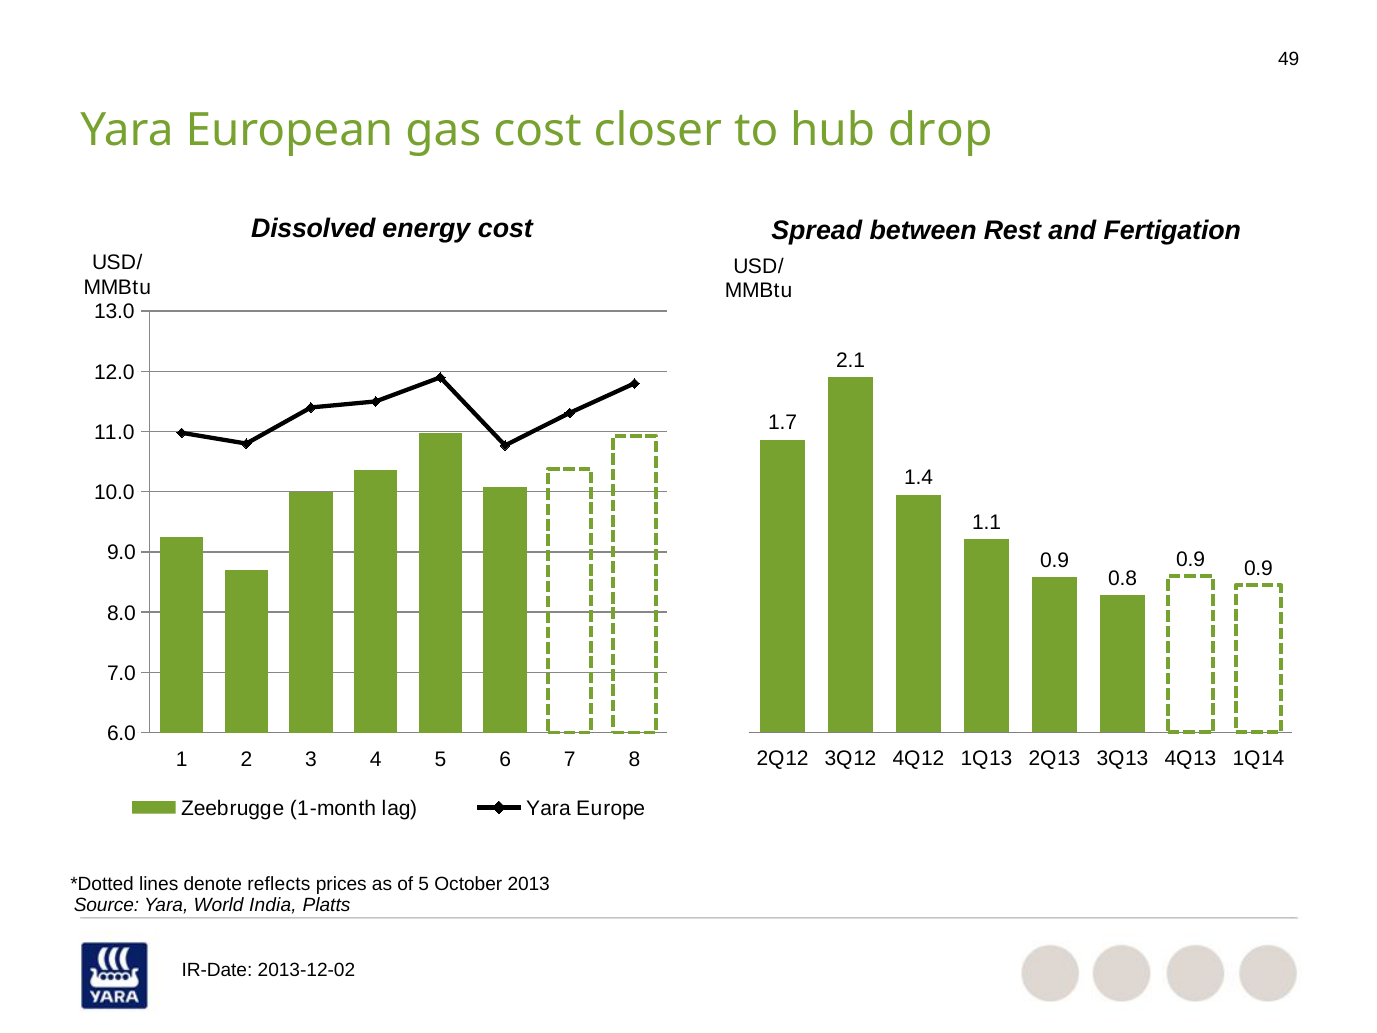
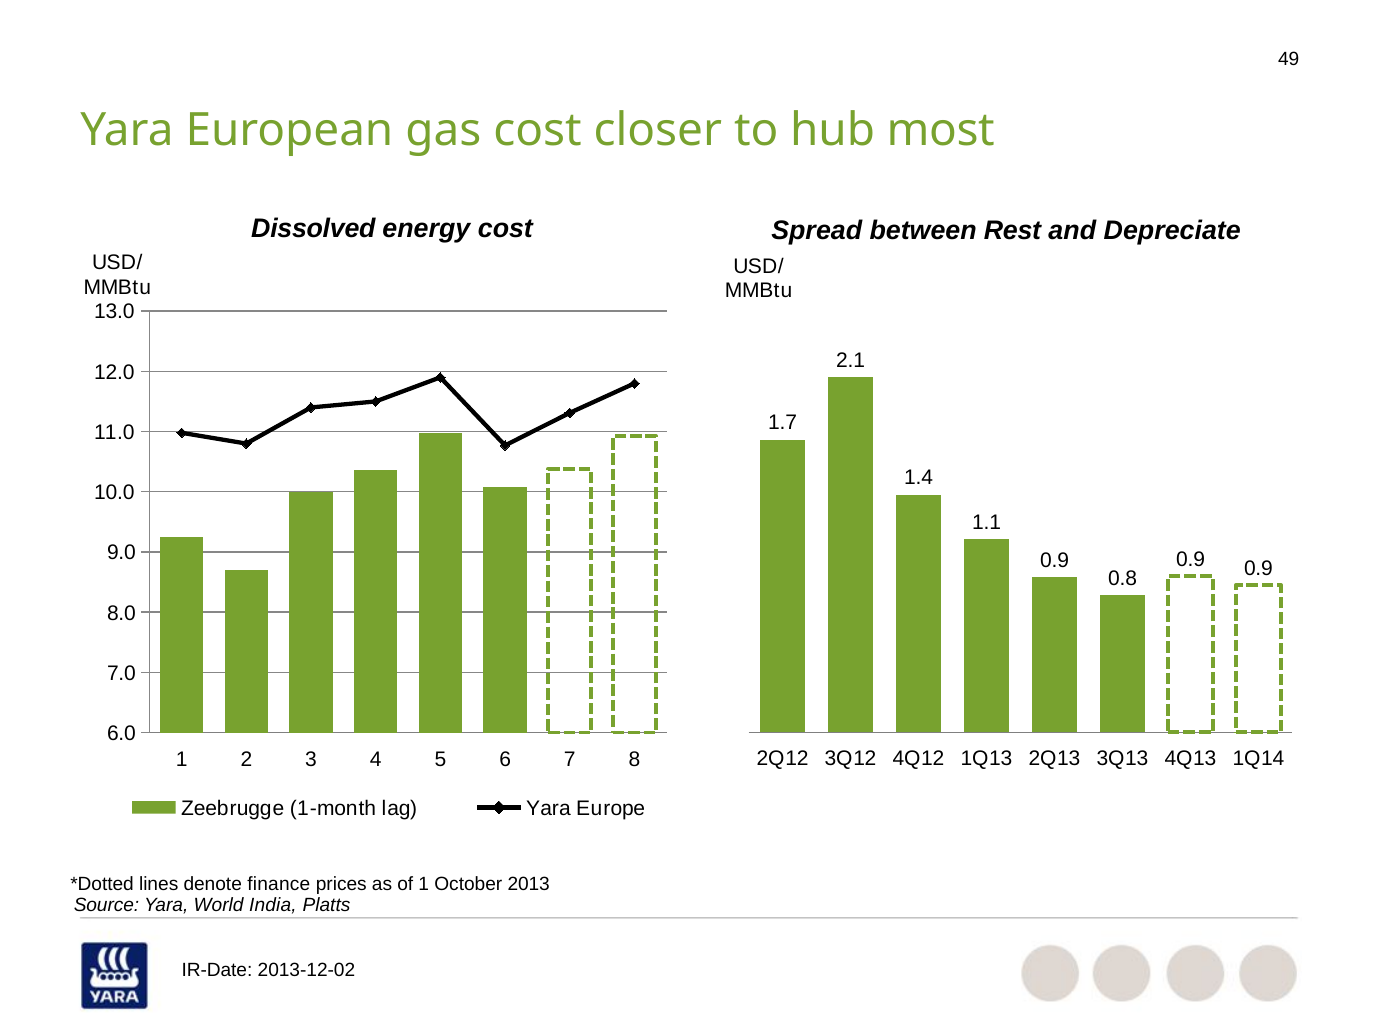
drop: drop -> most
Fertigation: Fertigation -> Depreciate
reflects: reflects -> finance
of 5: 5 -> 1
